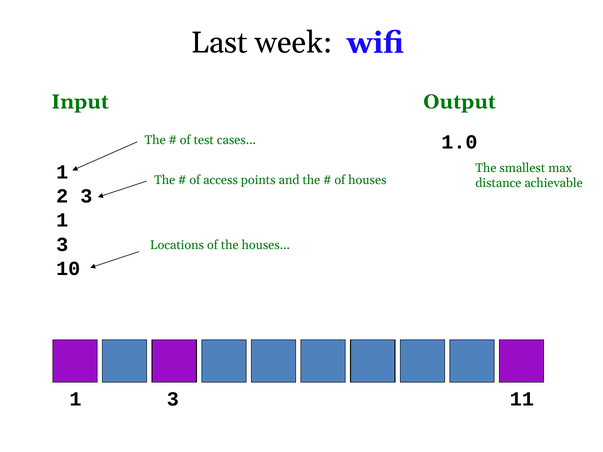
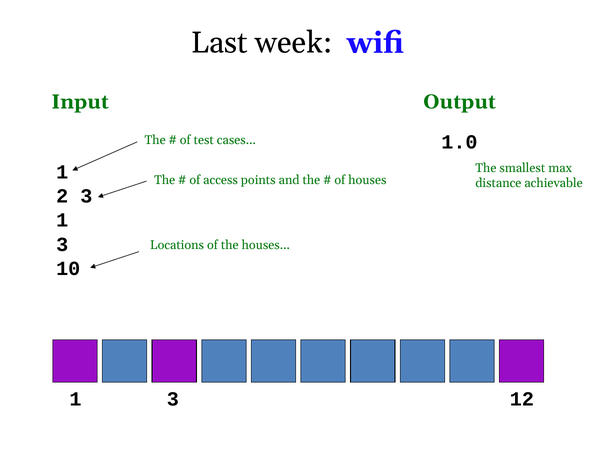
11: 11 -> 12
